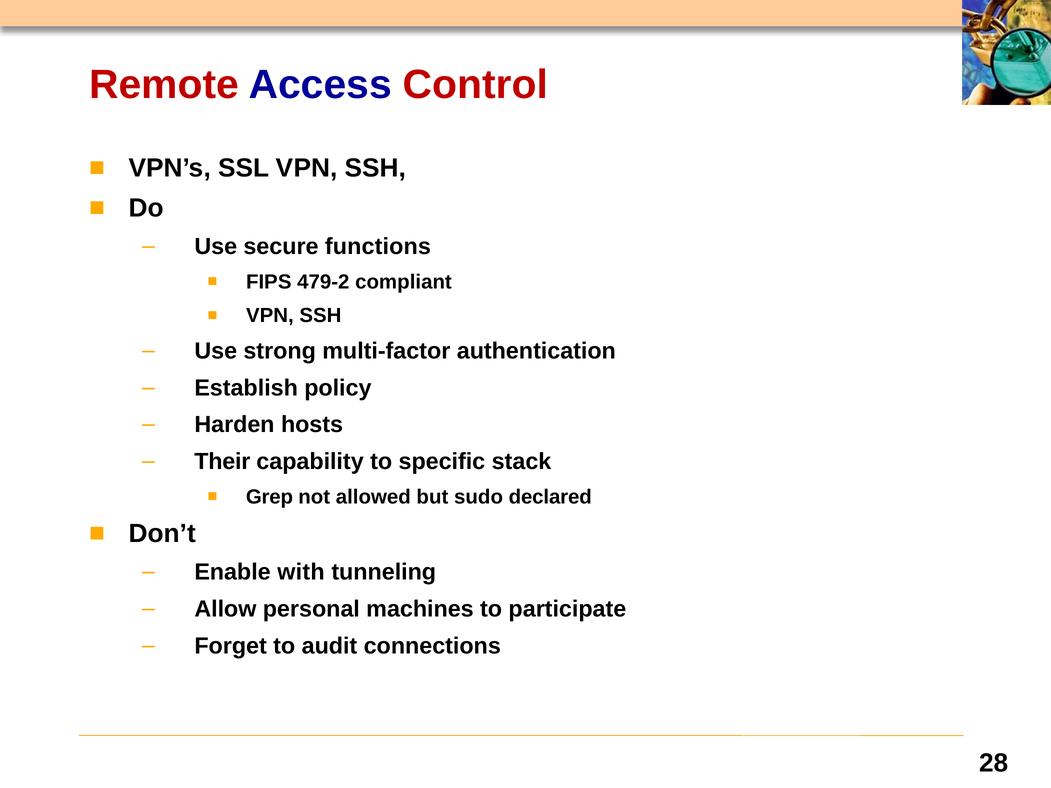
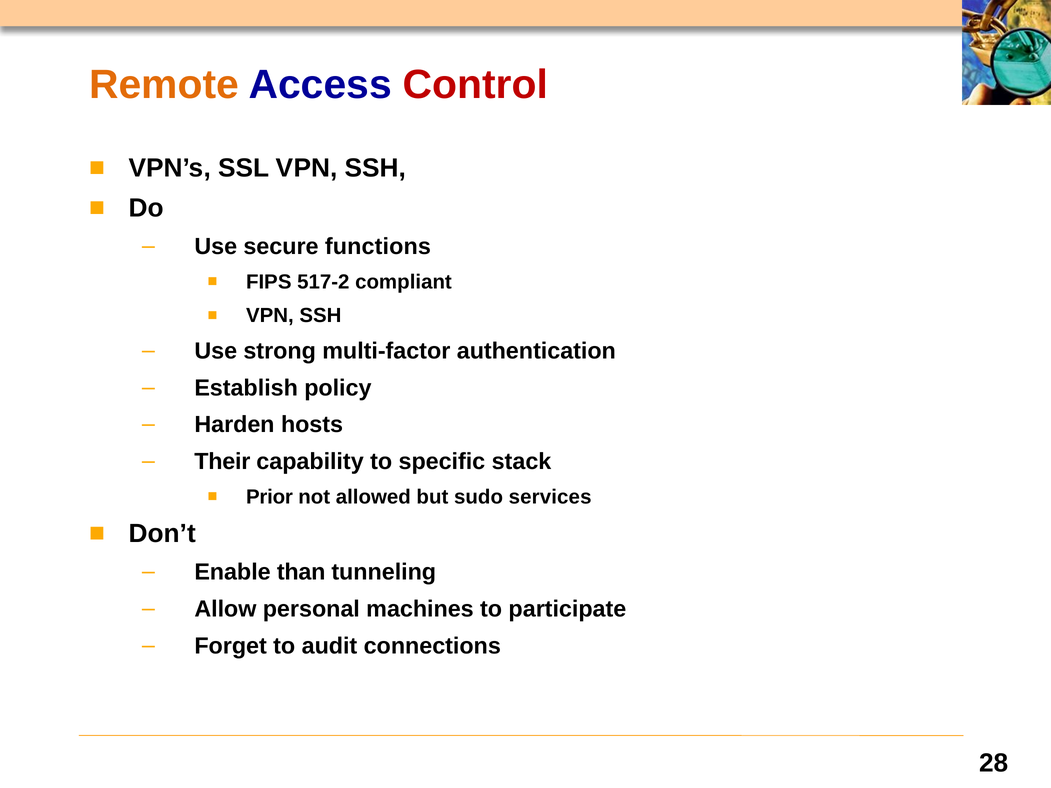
Remote colour: red -> orange
479-2: 479-2 -> 517-2
Grep: Grep -> Prior
declared: declared -> services
with: with -> than
